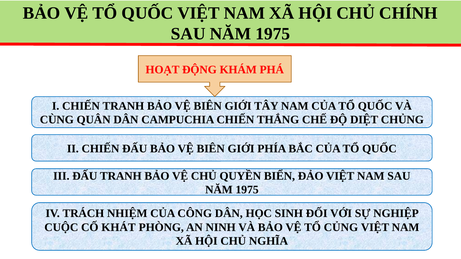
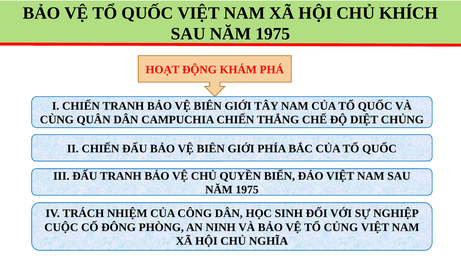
CHÍNH: CHÍNH -> KHÍCH
KHÁT: KHÁT -> ĐÔNG
